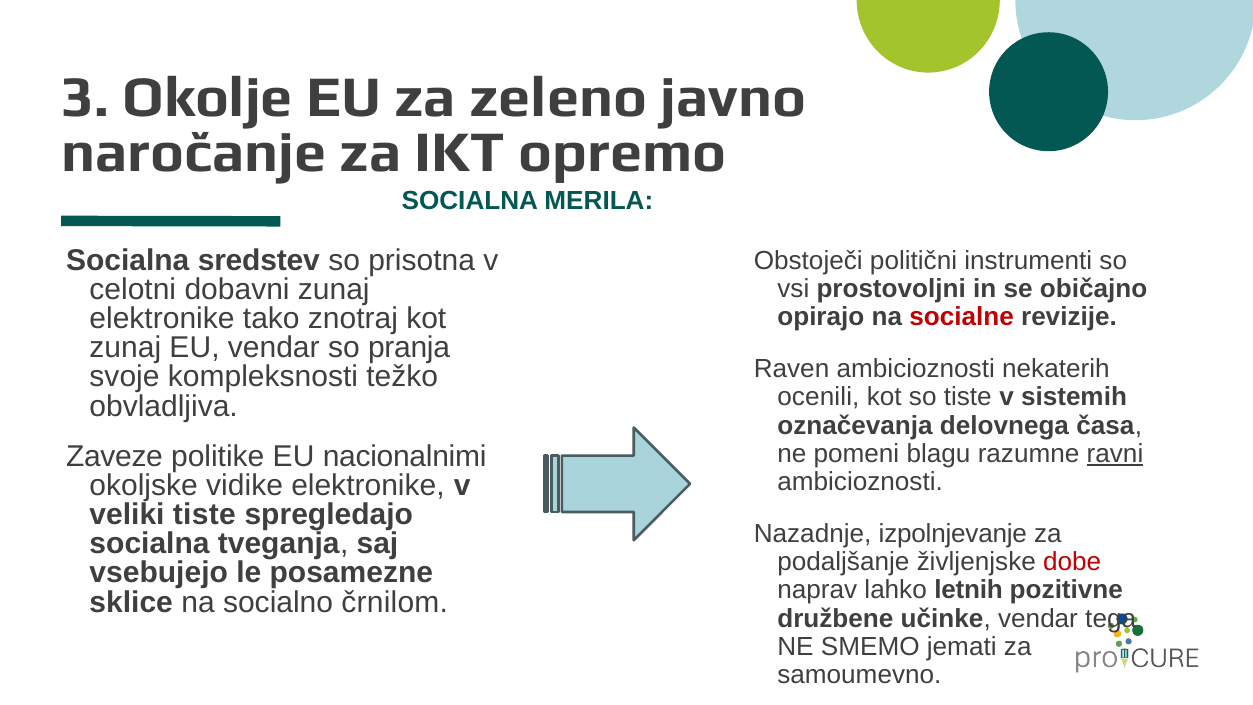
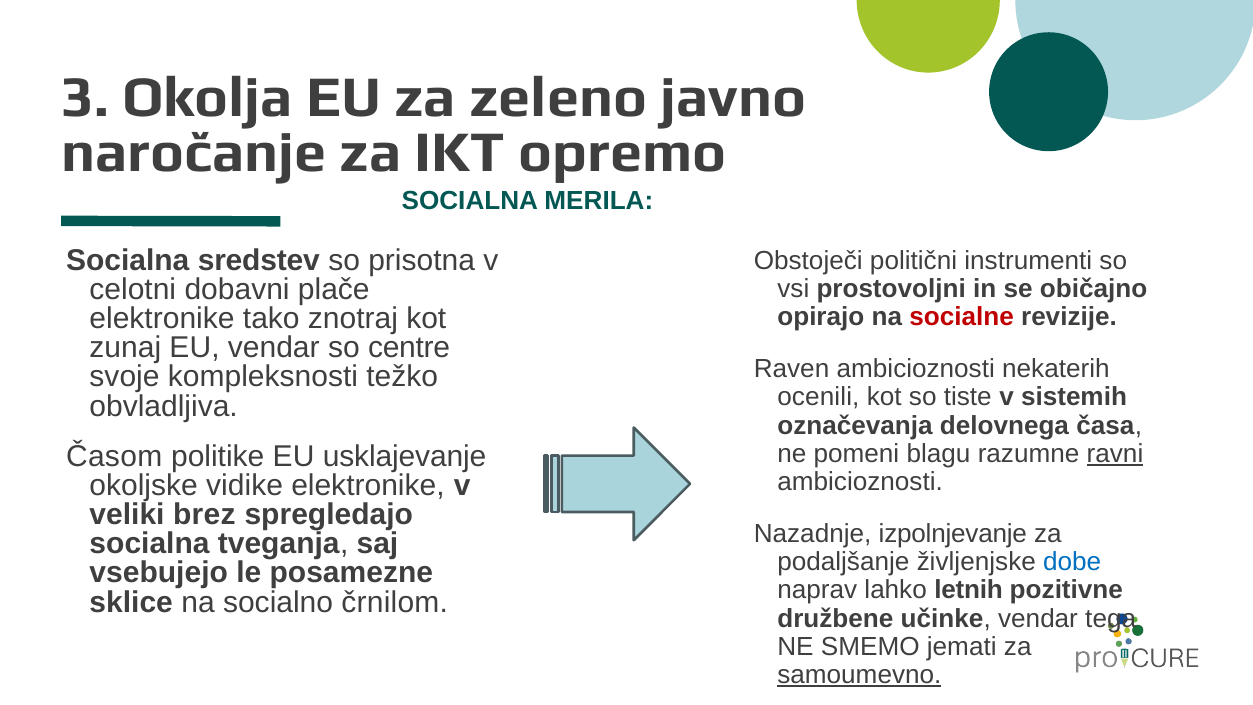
Okolje: Okolje -> Okolja
dobavni zunaj: zunaj -> plače
pranja: pranja -> centre
Zaveze: Zaveze -> Časom
nacionalnimi: nacionalnimi -> usklajevanje
veliki tiste: tiste -> brez
dobe colour: red -> blue
samoumevno underline: none -> present
